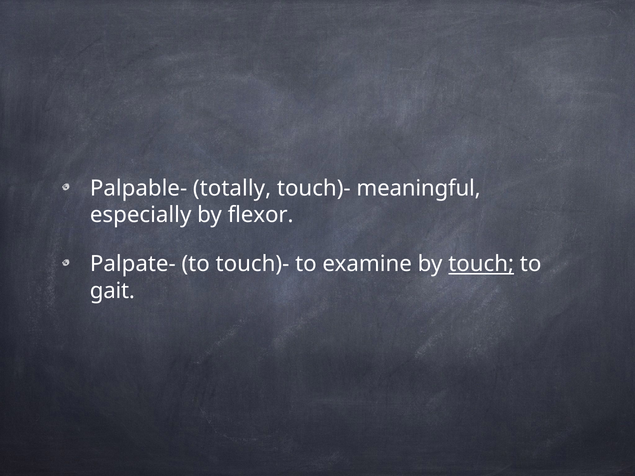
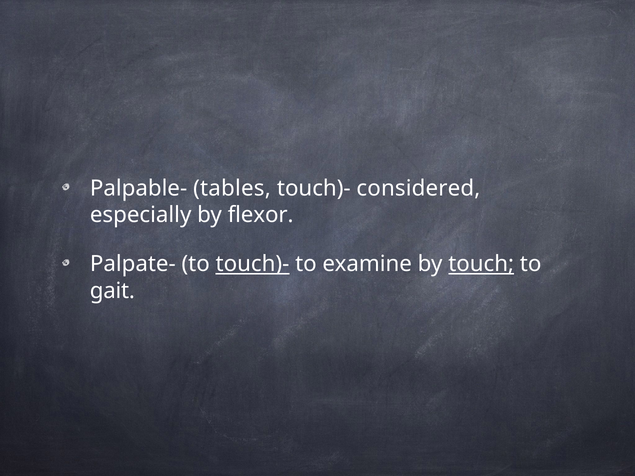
totally: totally -> tables
meaningful: meaningful -> considered
touch)- at (252, 264) underline: none -> present
